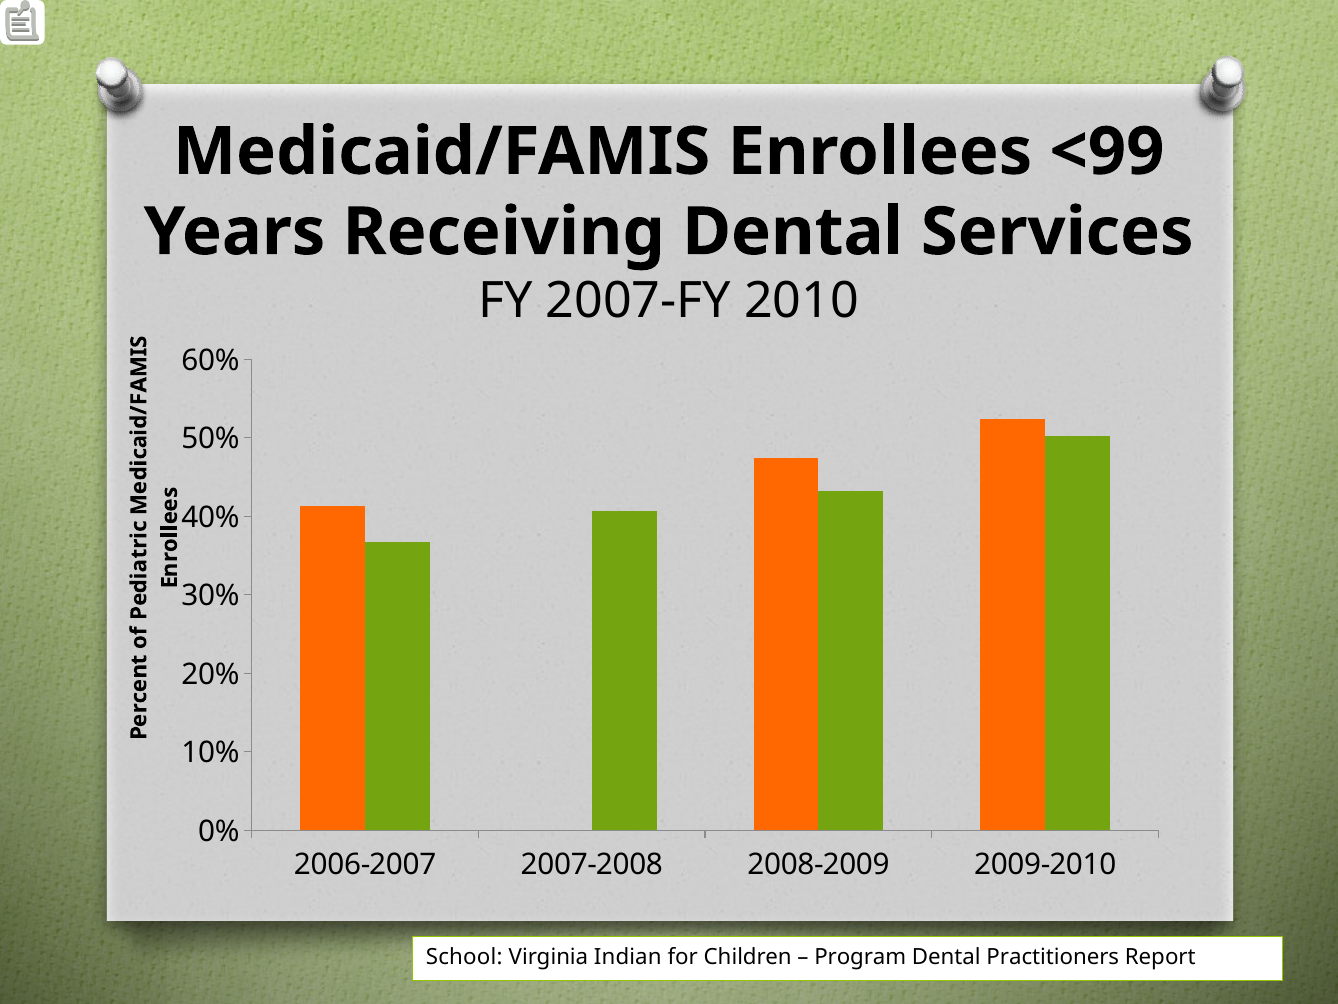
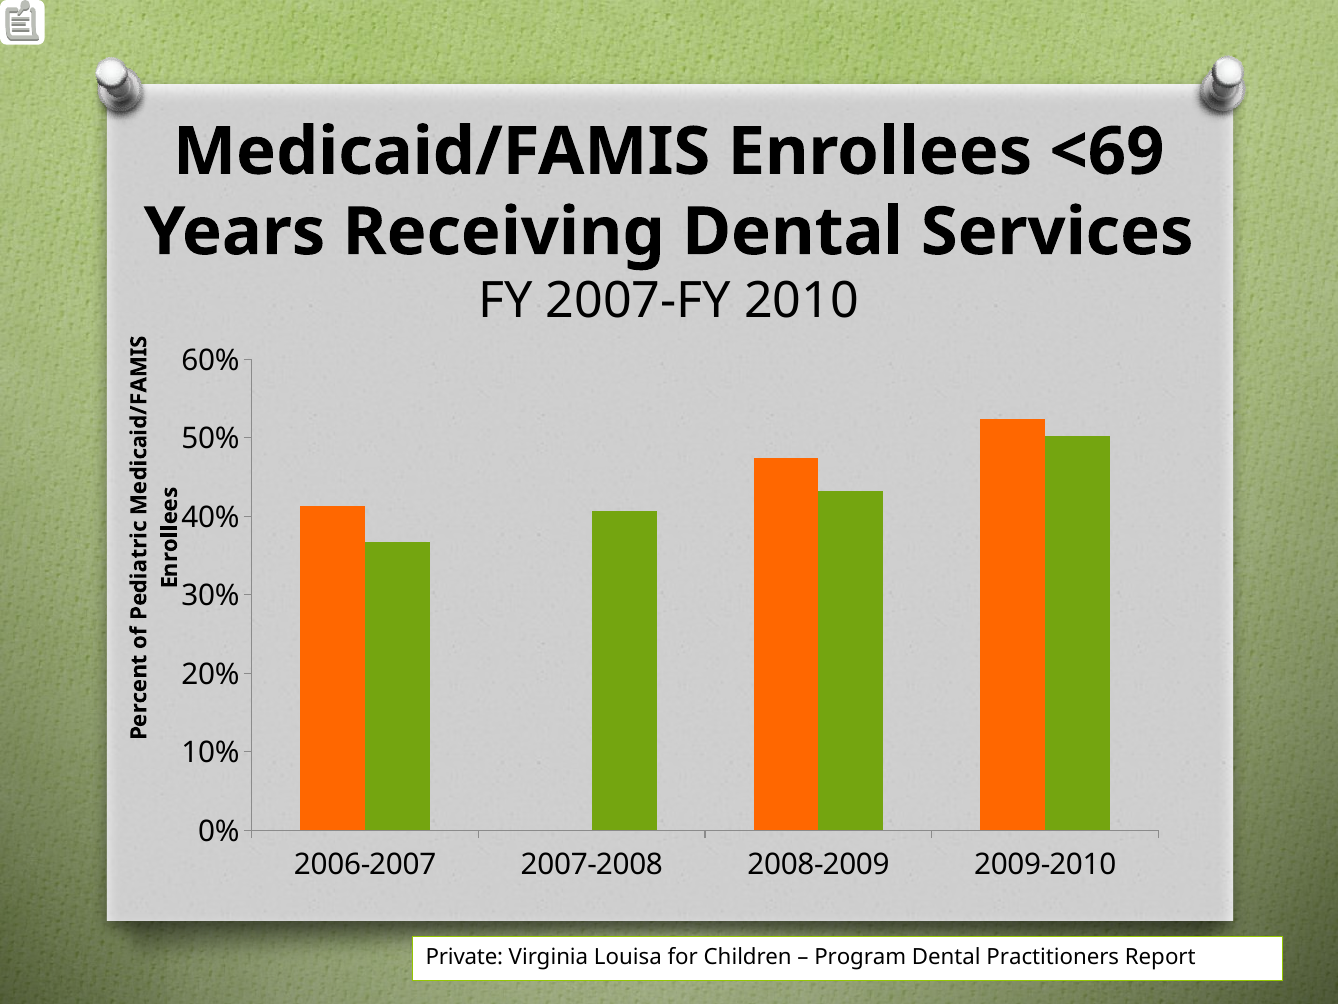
<99: <99 -> <69
School: School -> Private
Indian: Indian -> Louisa
